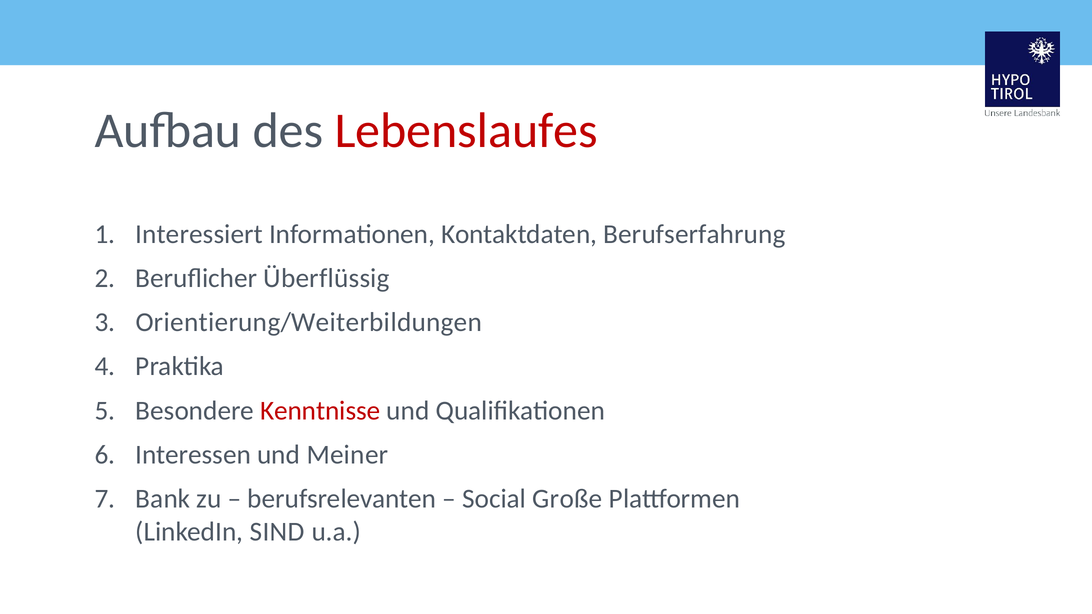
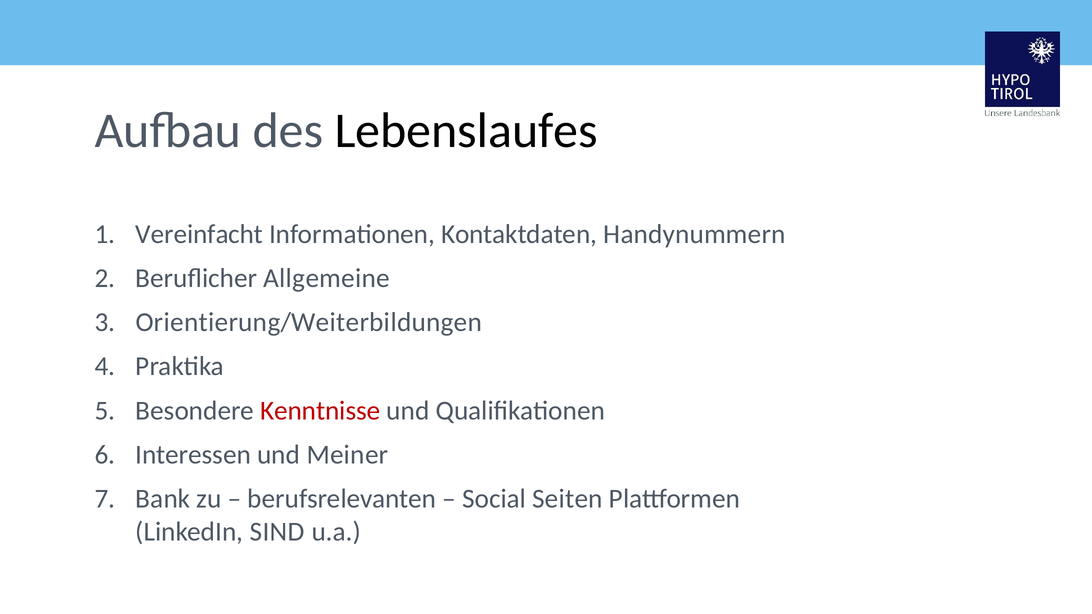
Lebenslaufes colour: red -> black
Interessiert: Interessiert -> Vereinfacht
Berufserfahrung: Berufserfahrung -> Handynummern
Überflüssig: Überflüssig -> Allgemeine
Große: Große -> Seiten
